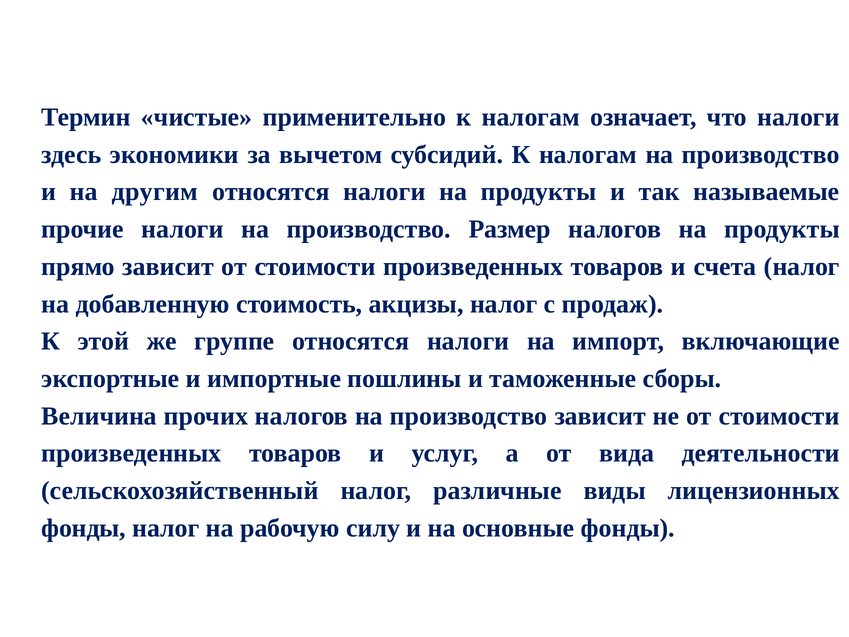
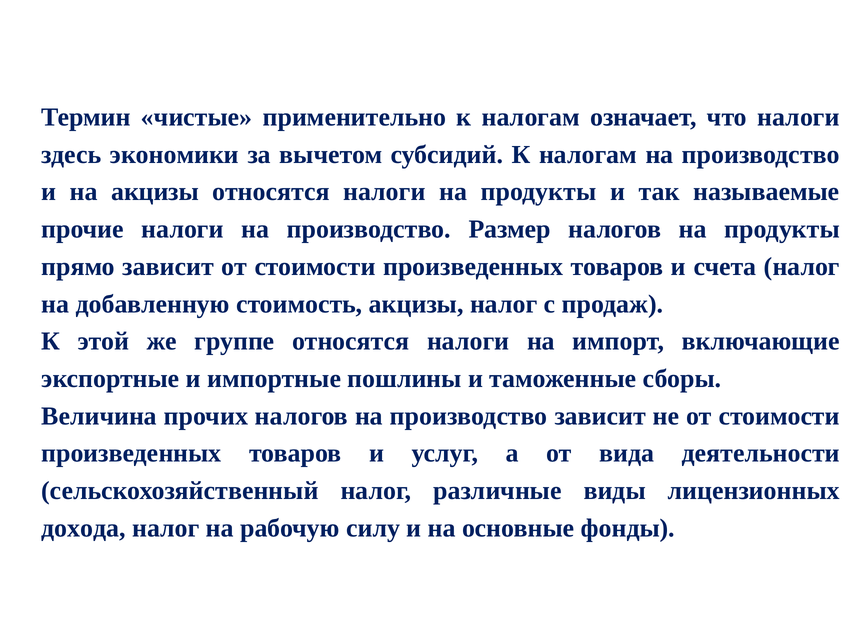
на другим: другим -> акцизы
фонды at (84, 528): фонды -> дохода
